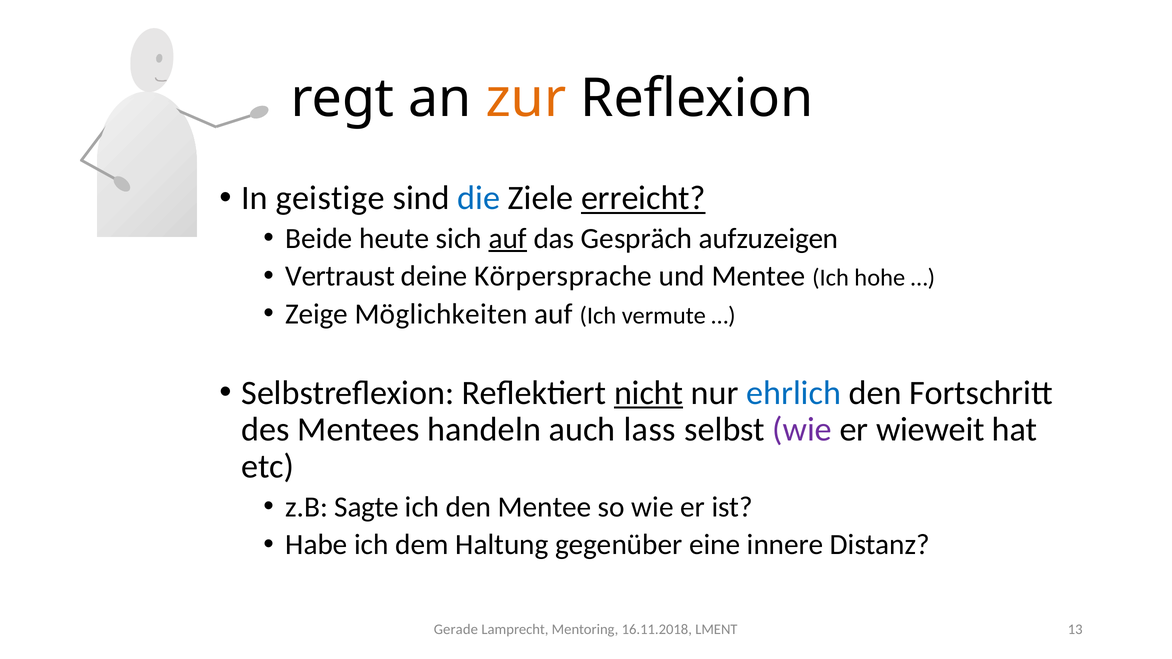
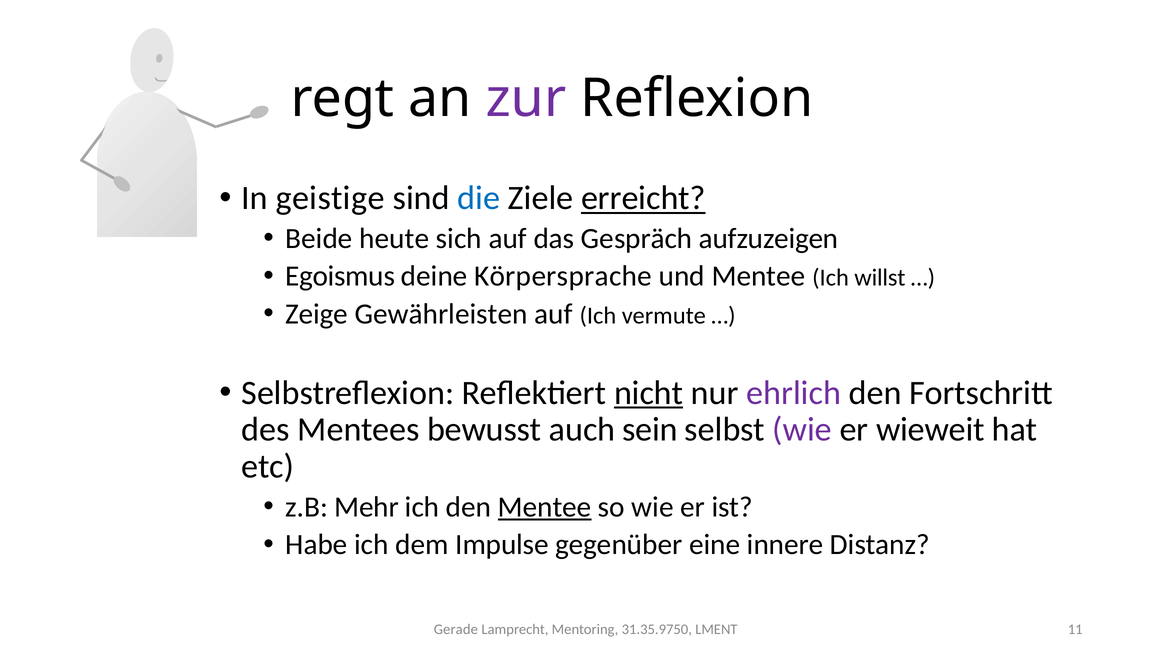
zur colour: orange -> purple
auf at (508, 239) underline: present -> none
Vertraust: Vertraust -> Egoismus
hohe: hohe -> willst
Möglichkeiten: Möglichkeiten -> Gewährleisten
ehrlich colour: blue -> purple
handeln: handeln -> bewusst
lass: lass -> sein
Sagte: Sagte -> Mehr
Mentee at (545, 507) underline: none -> present
Haltung: Haltung -> Impulse
16.11.2018: 16.11.2018 -> 31.35.9750
13: 13 -> 11
